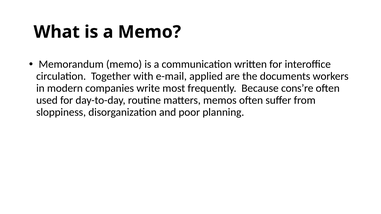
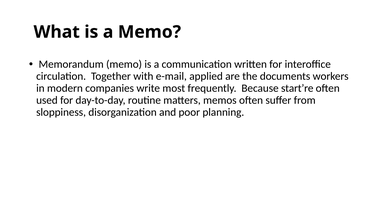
cons’re: cons’re -> start’re
